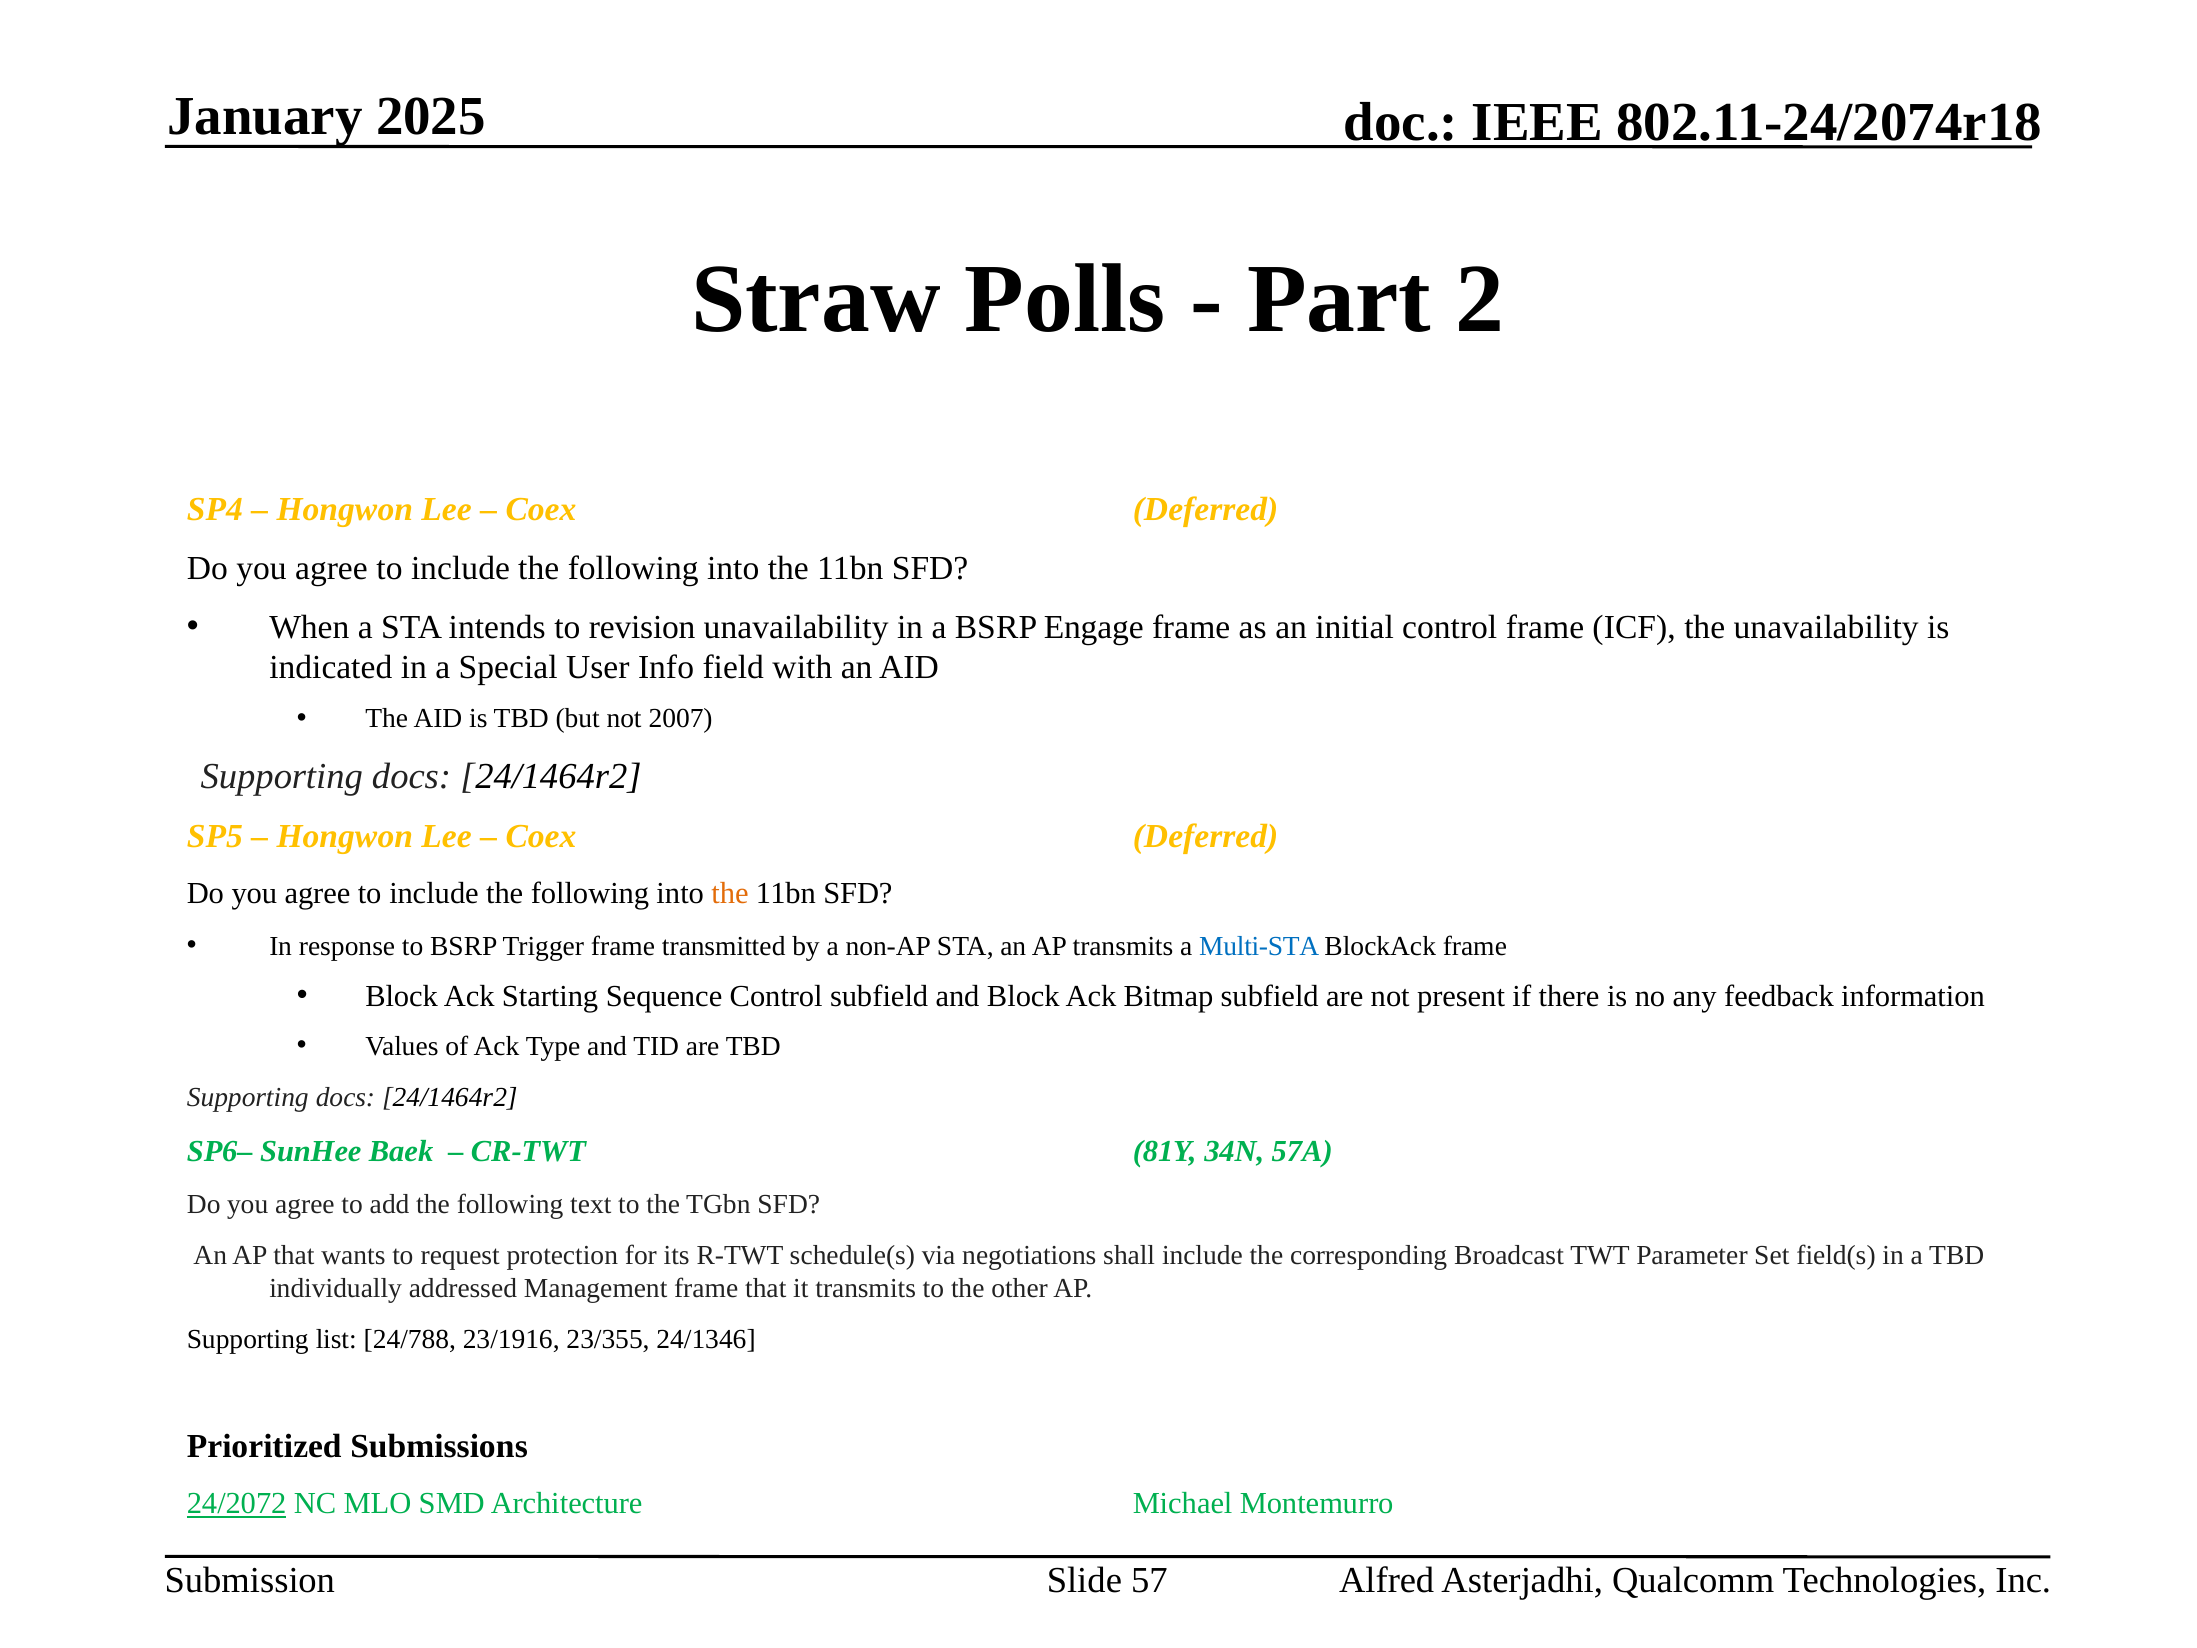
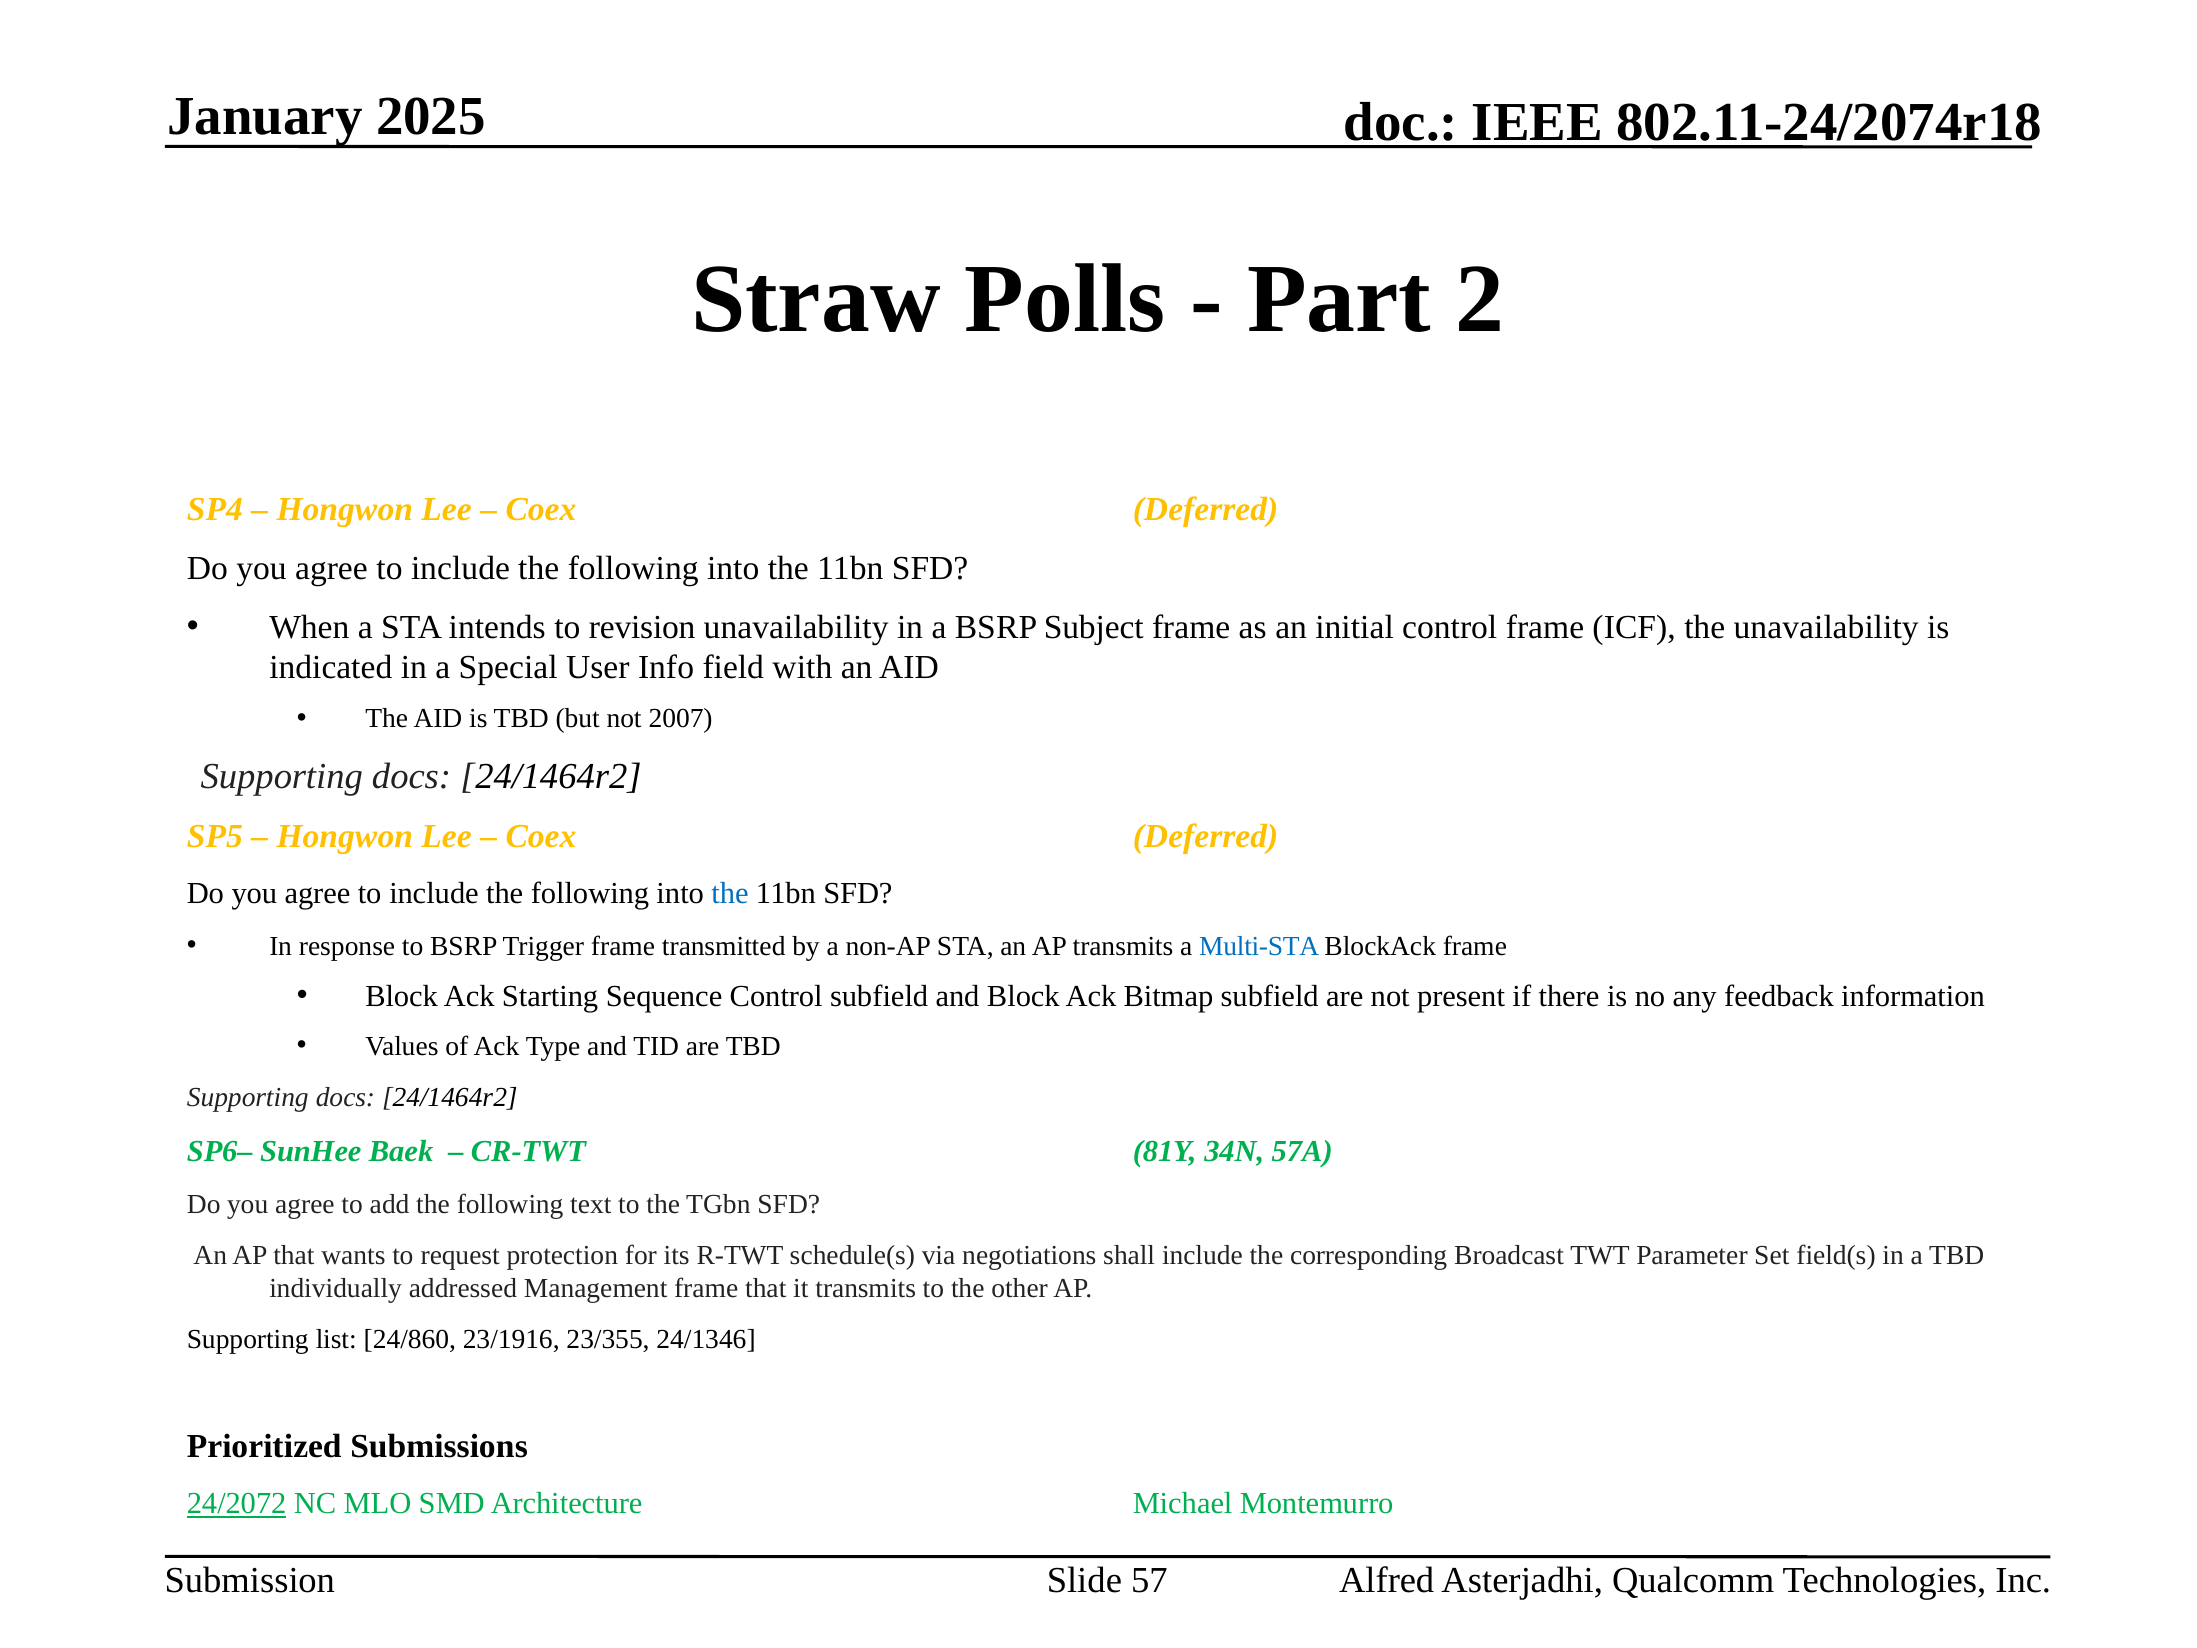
Engage: Engage -> Subject
the at (730, 893) colour: orange -> blue
24/788: 24/788 -> 24/860
